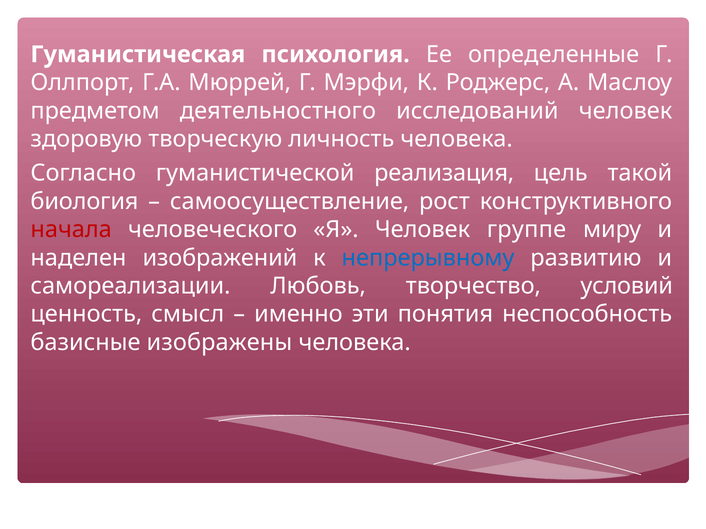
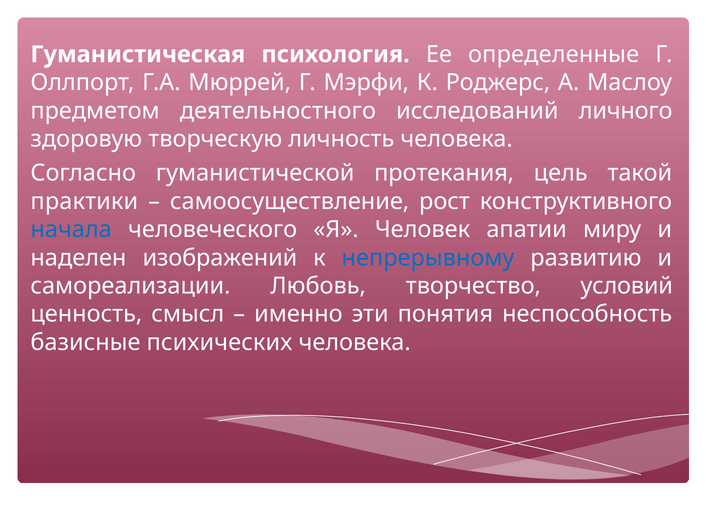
исследований человек: человек -> личного
реализация: реализация -> протекания
биология: биология -> практики
начала colour: red -> blue
группе: группе -> апатии
изображены: изображены -> психических
